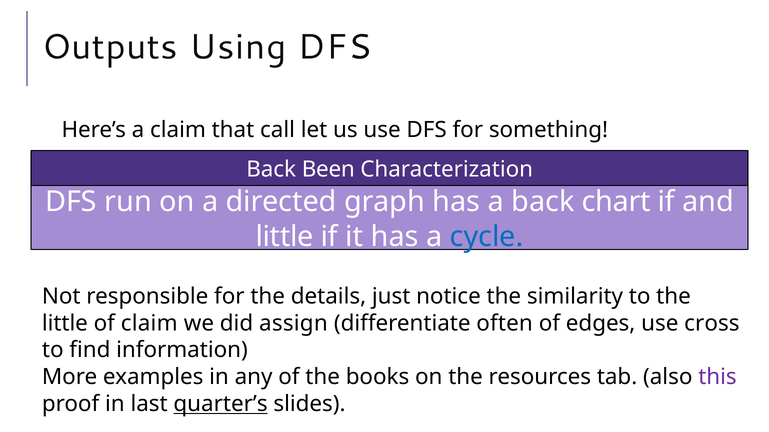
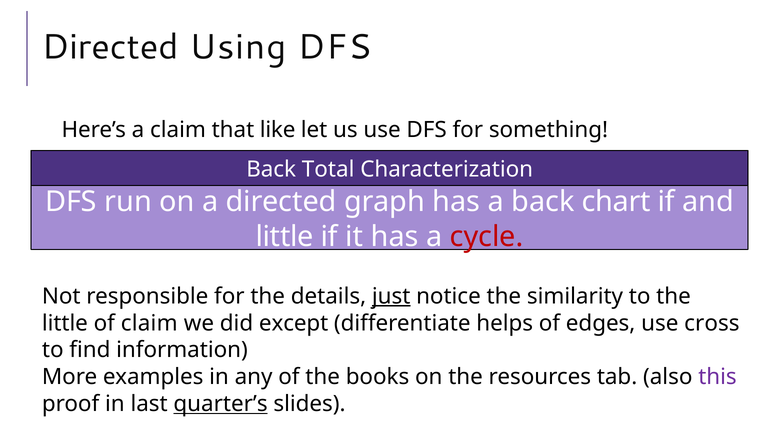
Outputs at (110, 47): Outputs -> Directed
call: call -> like
Been: Been -> Total
cycle colour: blue -> red
just underline: none -> present
assign: assign -> except
often: often -> helps
